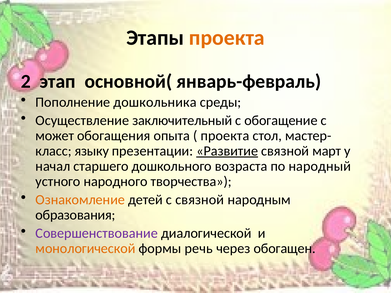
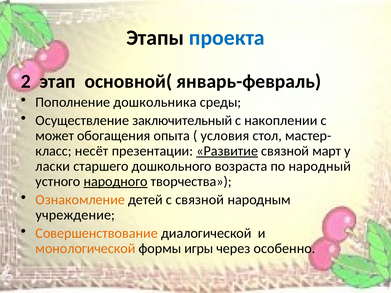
проекта at (227, 38) colour: orange -> blue
обогащение: обогащение -> накоплении
проекта at (225, 136): проекта -> условия
языку: языку -> несёт
начал: начал -> ласки
народного underline: none -> present
образования: образования -> учреждение
Совершенствование colour: purple -> orange
речь: речь -> игры
обогащен: обогащен -> особенно
